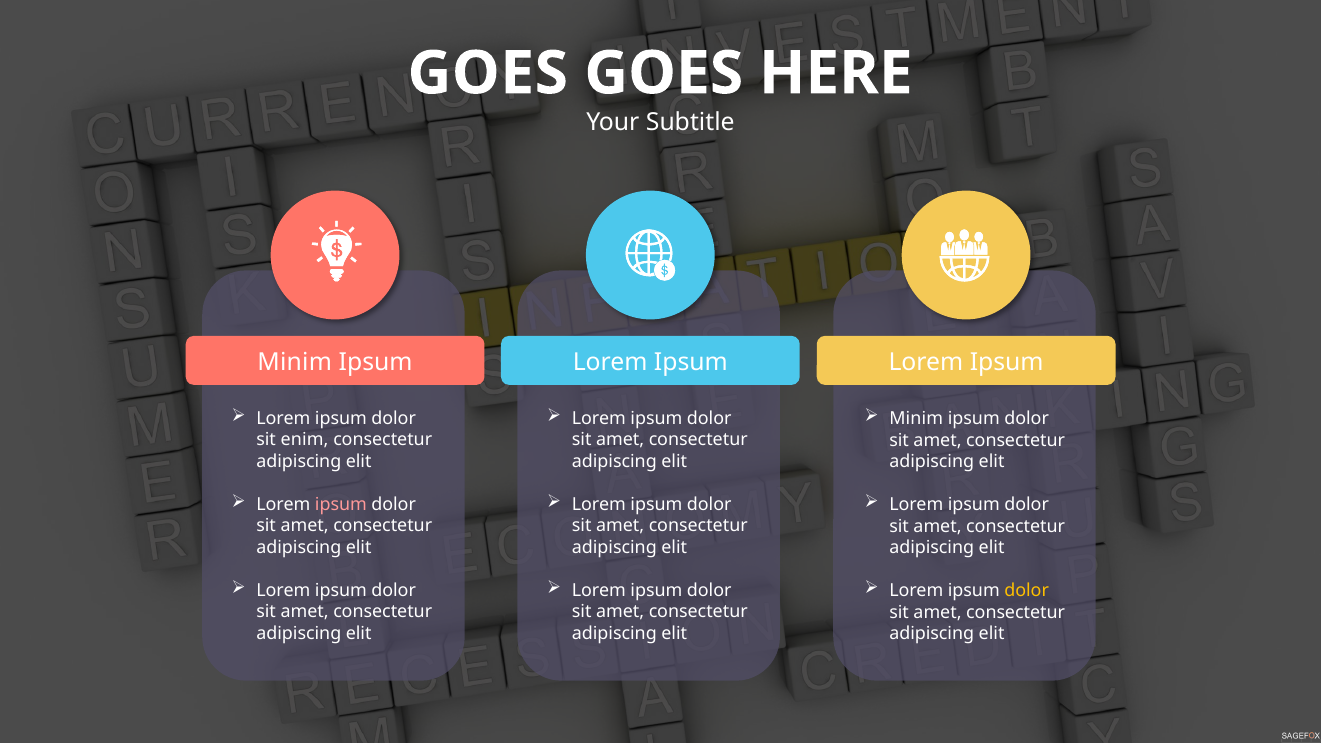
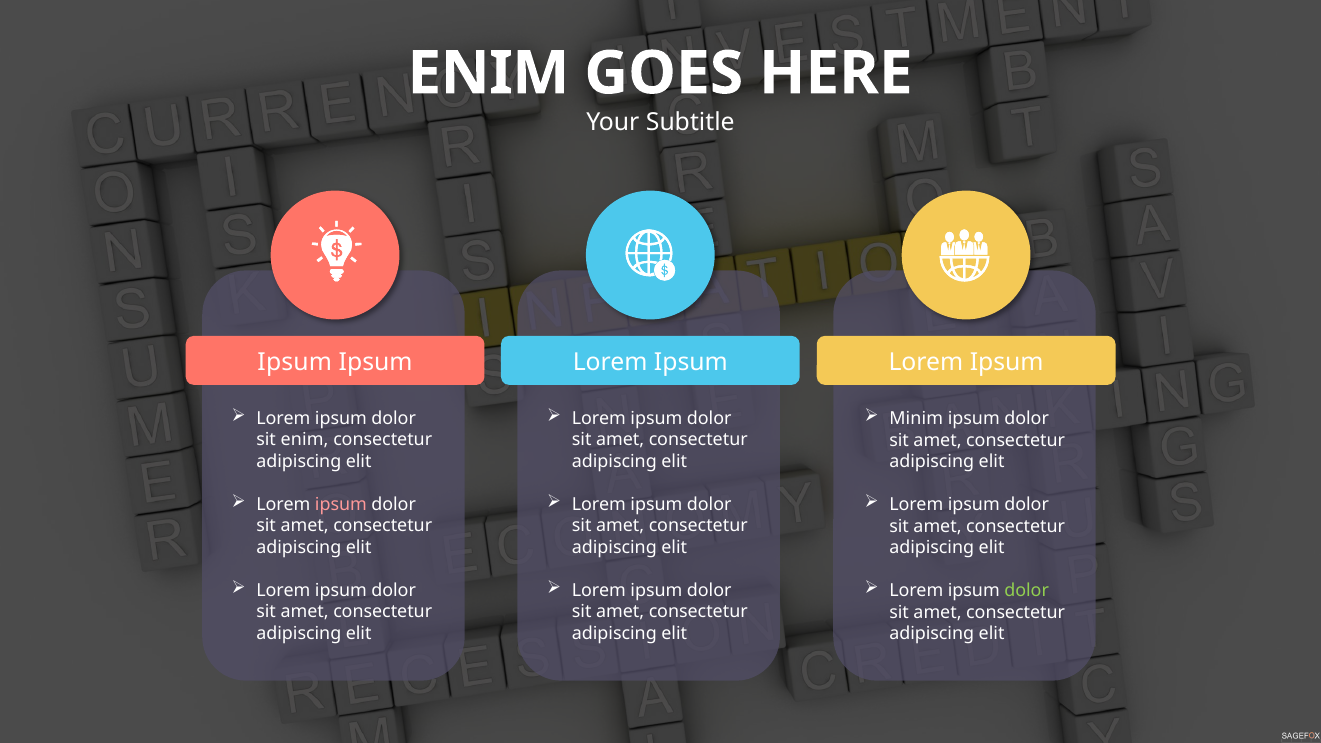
GOES at (488, 73): GOES -> ENIM
Minim at (295, 362): Minim -> Ipsum
dolor at (1027, 591) colour: yellow -> light green
